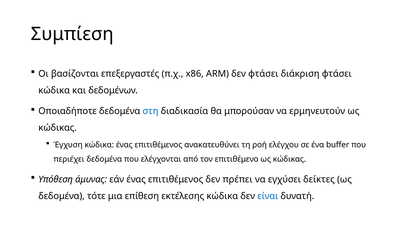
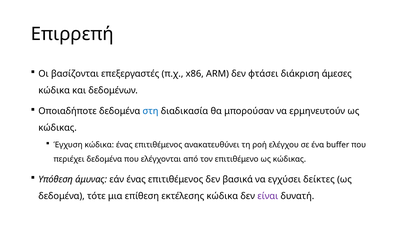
Συμπίεση: Συμπίεση -> Επιρρεπή
διάκριση φτάσει: φτάσει -> άμεσες
πρέπει: πρέπει -> βασικά
είναι colour: blue -> purple
